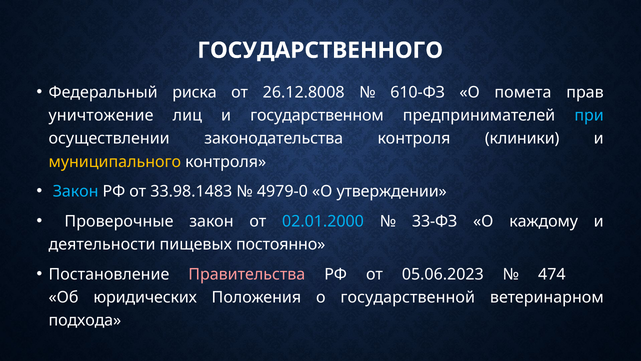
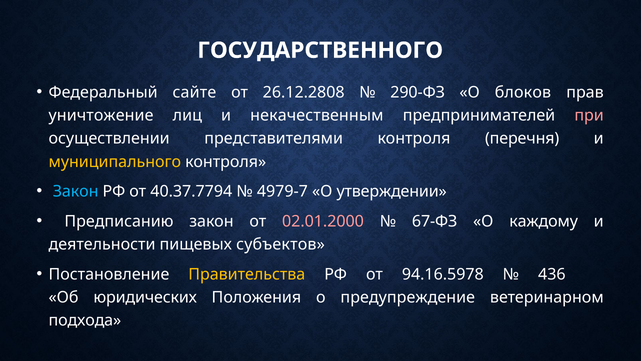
риска: риска -> сайте
26.12.8008: 26.12.8008 -> 26.12.2808
610-ФЗ: 610-ФЗ -> 290-ФЗ
помета: помета -> блоков
государственном: государственном -> некачественным
при colour: light blue -> pink
законодательства: законодательства -> представителями
клиники: клиники -> перечня
33.98.1483: 33.98.1483 -> 40.37.7794
4979-0: 4979-0 -> 4979-7
Проверочные: Проверочные -> Предписанию
02.01.2000 colour: light blue -> pink
33-ФЗ: 33-ФЗ -> 67-ФЗ
постоянно: постоянно -> субъектов
Правительства colour: pink -> yellow
05.06.2023: 05.06.2023 -> 94.16.5978
474: 474 -> 436
государственной: государственной -> предупреждение
